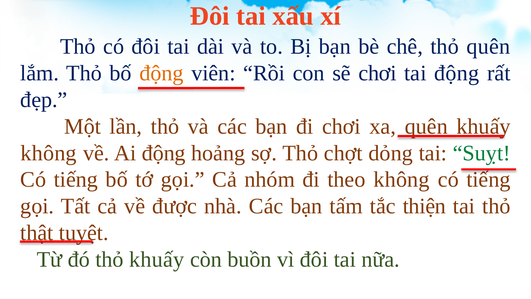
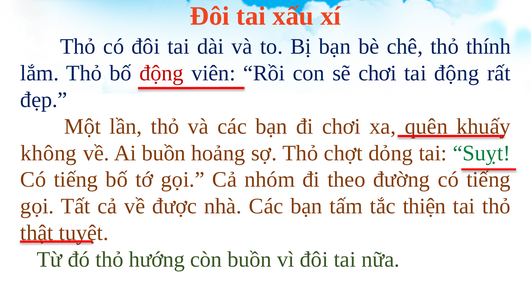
thỏ quên: quên -> thính
động at (161, 73) colour: orange -> red
Ai động: động -> buồn
theo không: không -> đường
thỏ khuấy: khuấy -> hướng
